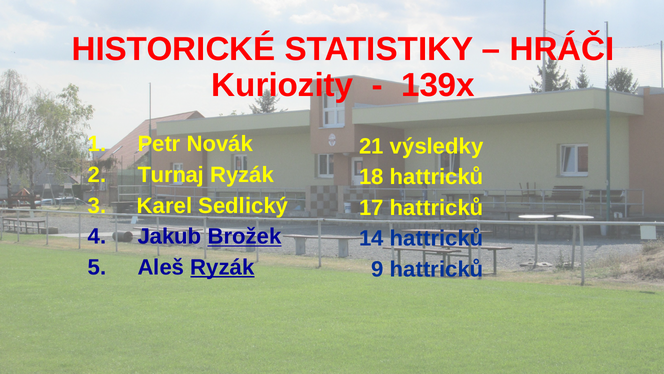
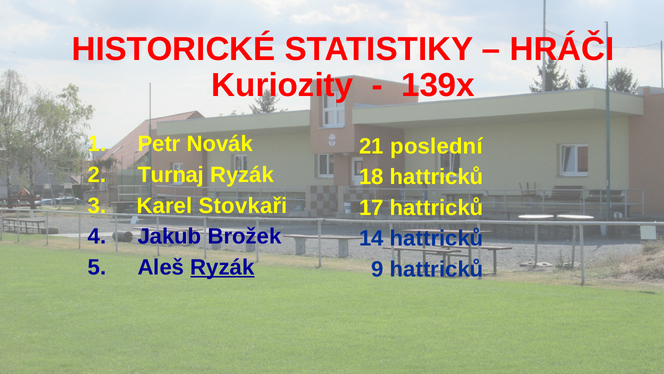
výsledky: výsledky -> poslední
Sedlický: Sedlický -> Stovkaři
Brožek underline: present -> none
